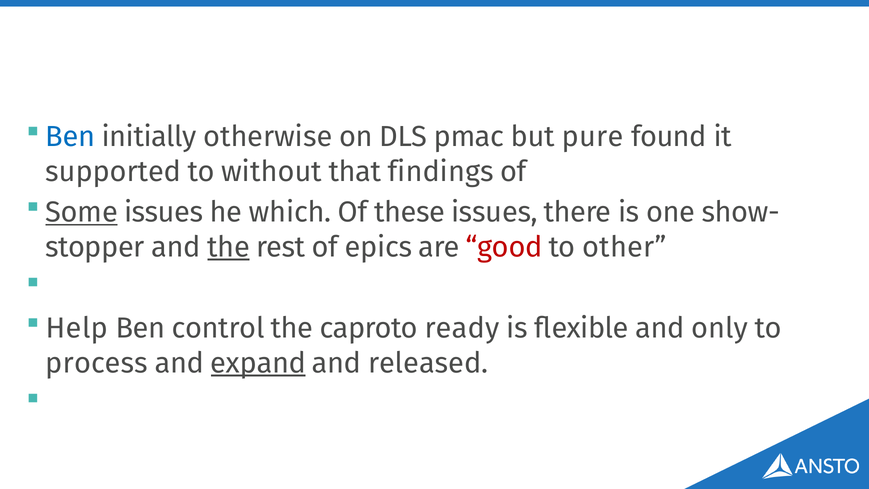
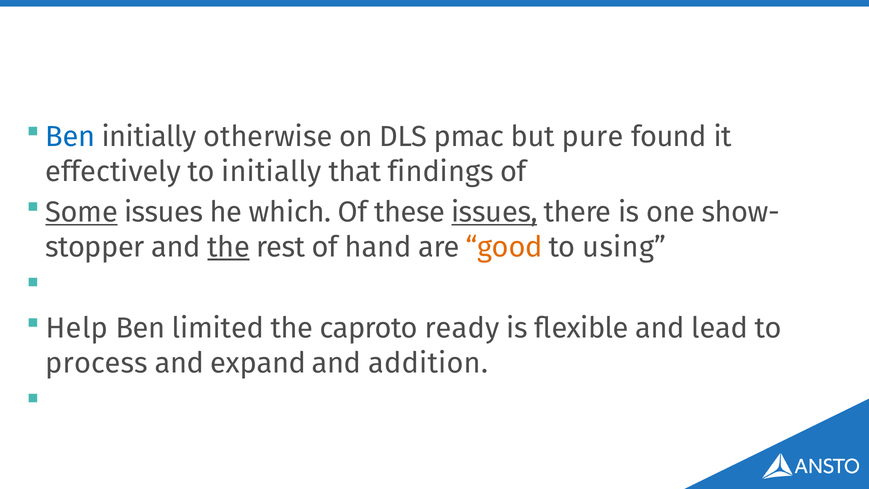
supported: supported -> effectively
to without: without -> initially
issues at (494, 212) underline: none -> present
epics: epics -> hand
good colour: red -> orange
other: other -> using
control: control -> limited
only: only -> lead
expand underline: present -> none
released: released -> addition
